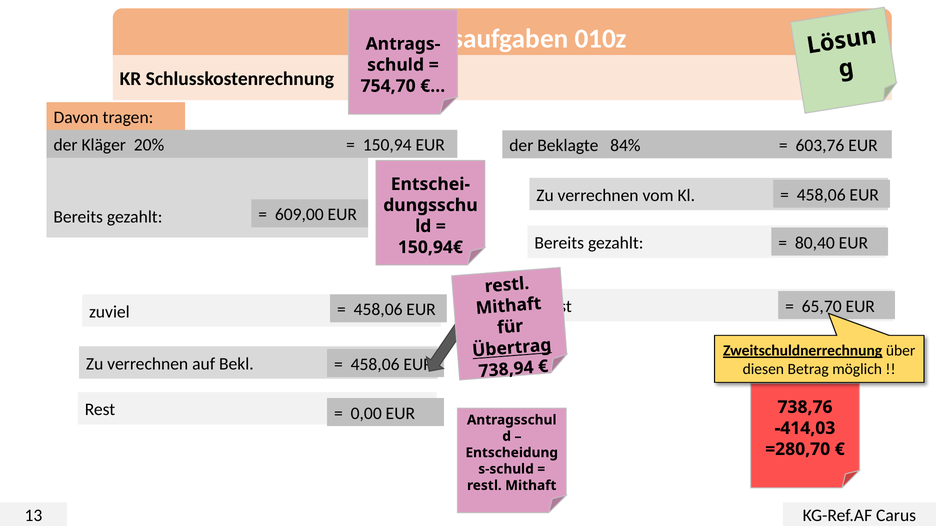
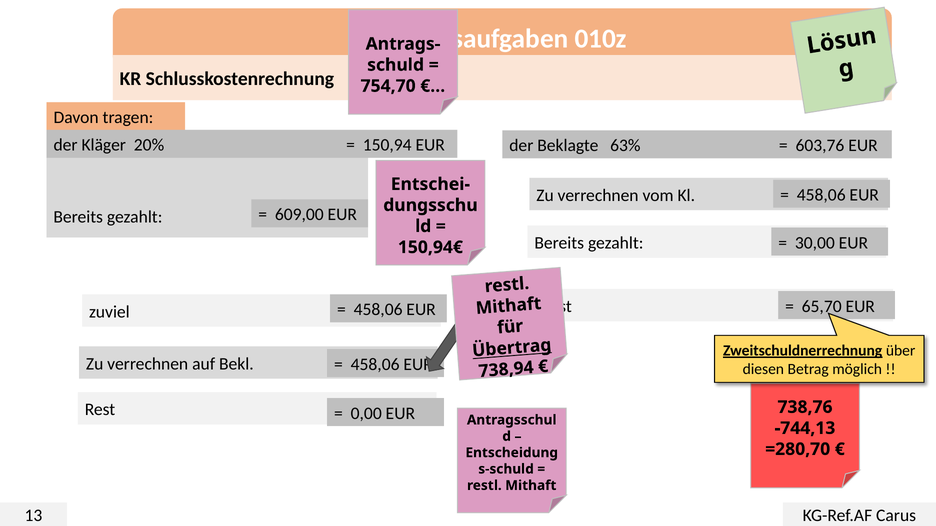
84%: 84% -> 63%
80,40: 80,40 -> 30,00
-414,03: -414,03 -> -744,13
